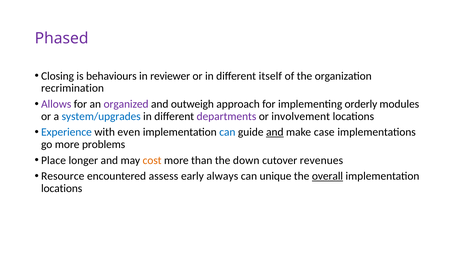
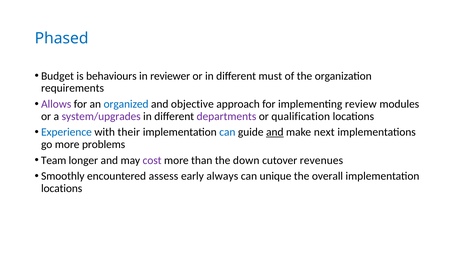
Phased colour: purple -> blue
Closing: Closing -> Budget
itself: itself -> must
recrimination: recrimination -> requirements
organized colour: purple -> blue
outweigh: outweigh -> objective
orderly: orderly -> review
system/upgrades colour: blue -> purple
involvement: involvement -> qualification
even: even -> their
case: case -> next
Place: Place -> Team
cost colour: orange -> purple
Resource: Resource -> Smoothly
overall underline: present -> none
